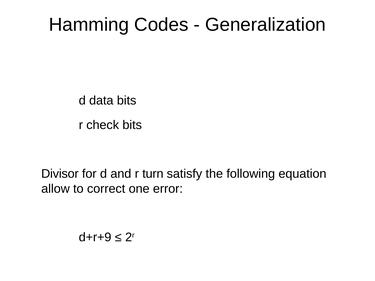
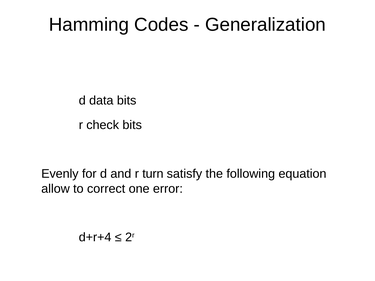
Divisor: Divisor -> Evenly
d+r+9: d+r+9 -> d+r+4
